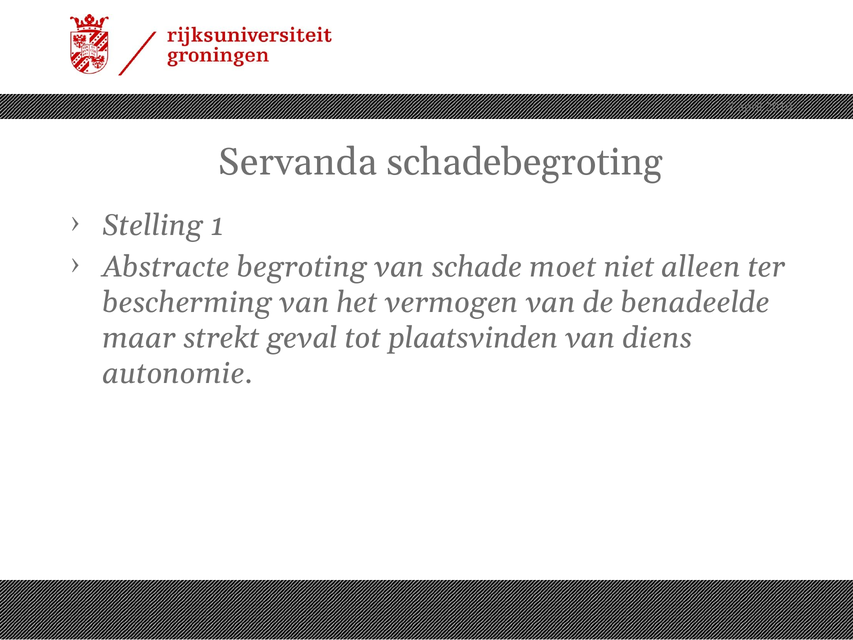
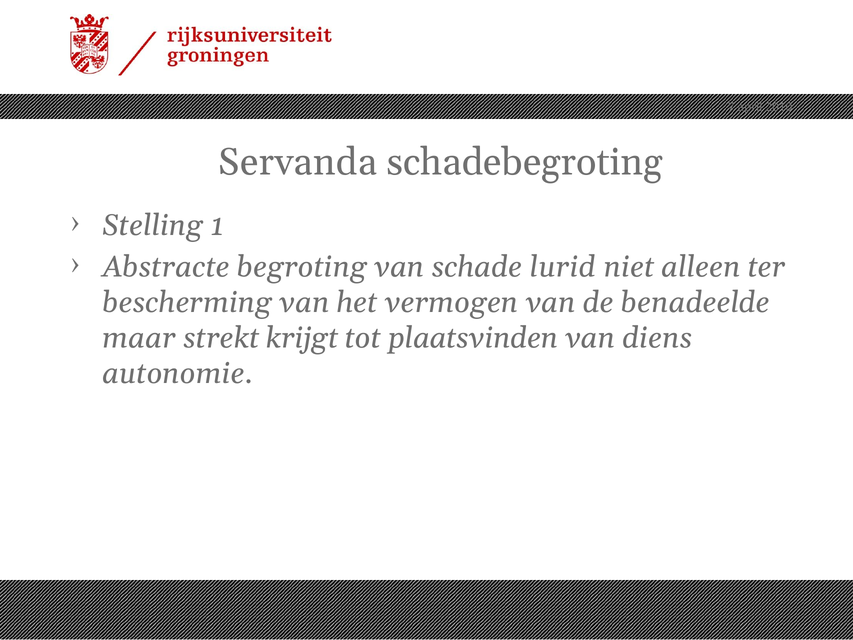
moet: moet -> lurid
geval: geval -> krijgt
